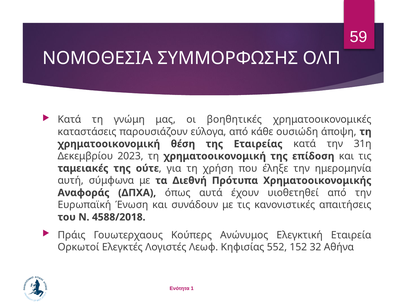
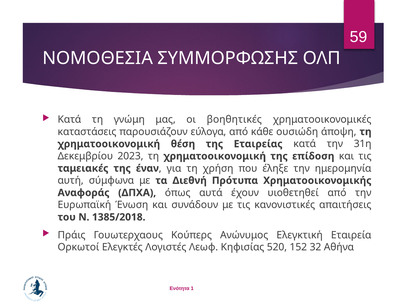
ούτε: ούτε -> έναν
4588/2018: 4588/2018 -> 1385/2018
552: 552 -> 520
